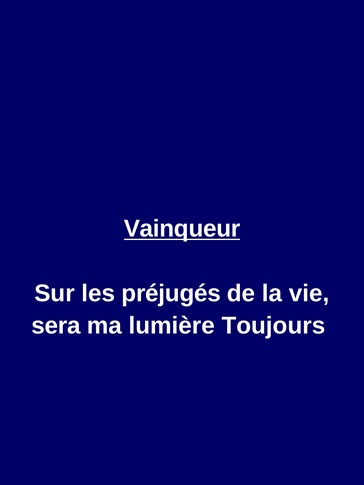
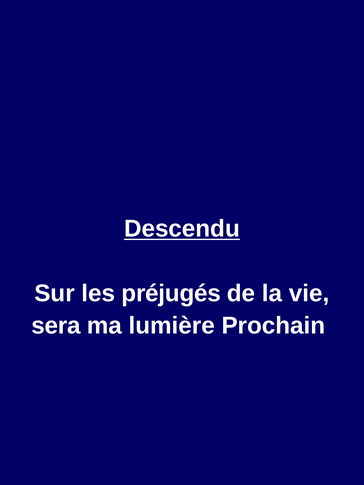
Vainqueur: Vainqueur -> Descendu
Toujours: Toujours -> Prochain
